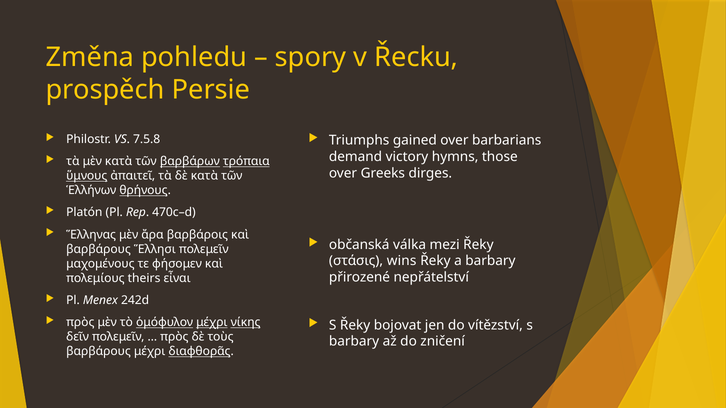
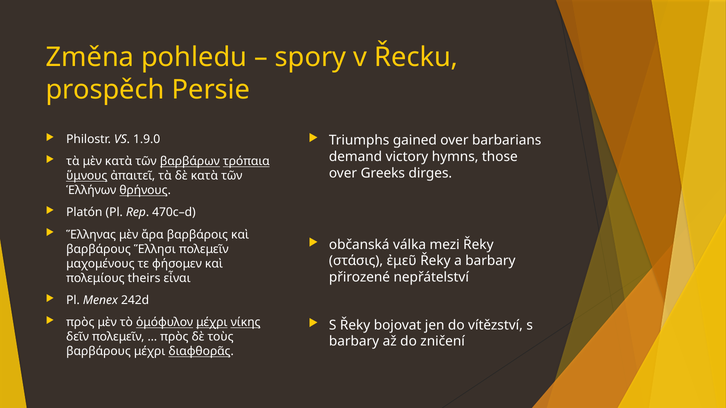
7.5.8: 7.5.8 -> 1.9.0
wins: wins -> ἐμεῦ
